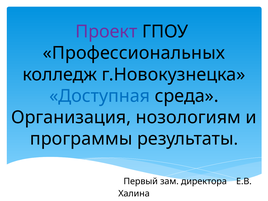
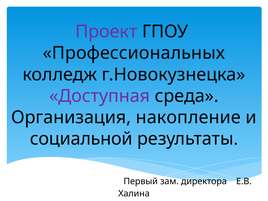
Доступная colour: blue -> purple
нозологиям: нозологиям -> накопление
программы: программы -> социальной
